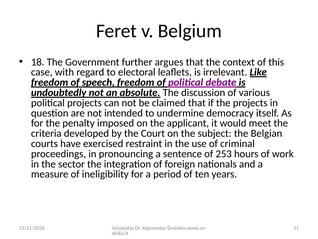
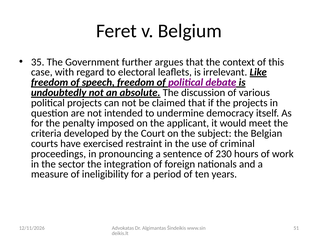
18: 18 -> 35
253: 253 -> 230
